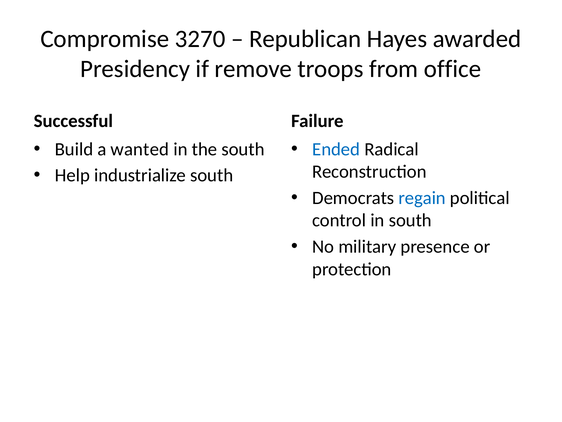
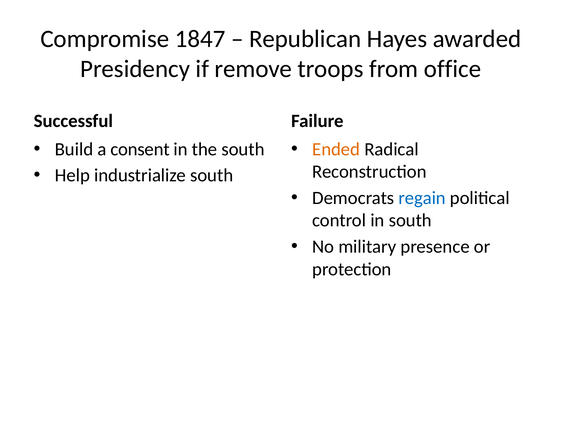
3270: 3270 -> 1847
wanted: wanted -> consent
Ended colour: blue -> orange
